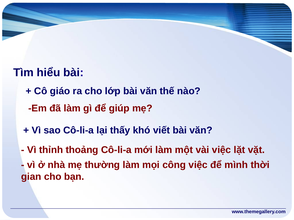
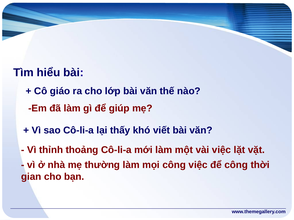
để mình: mình -> công
